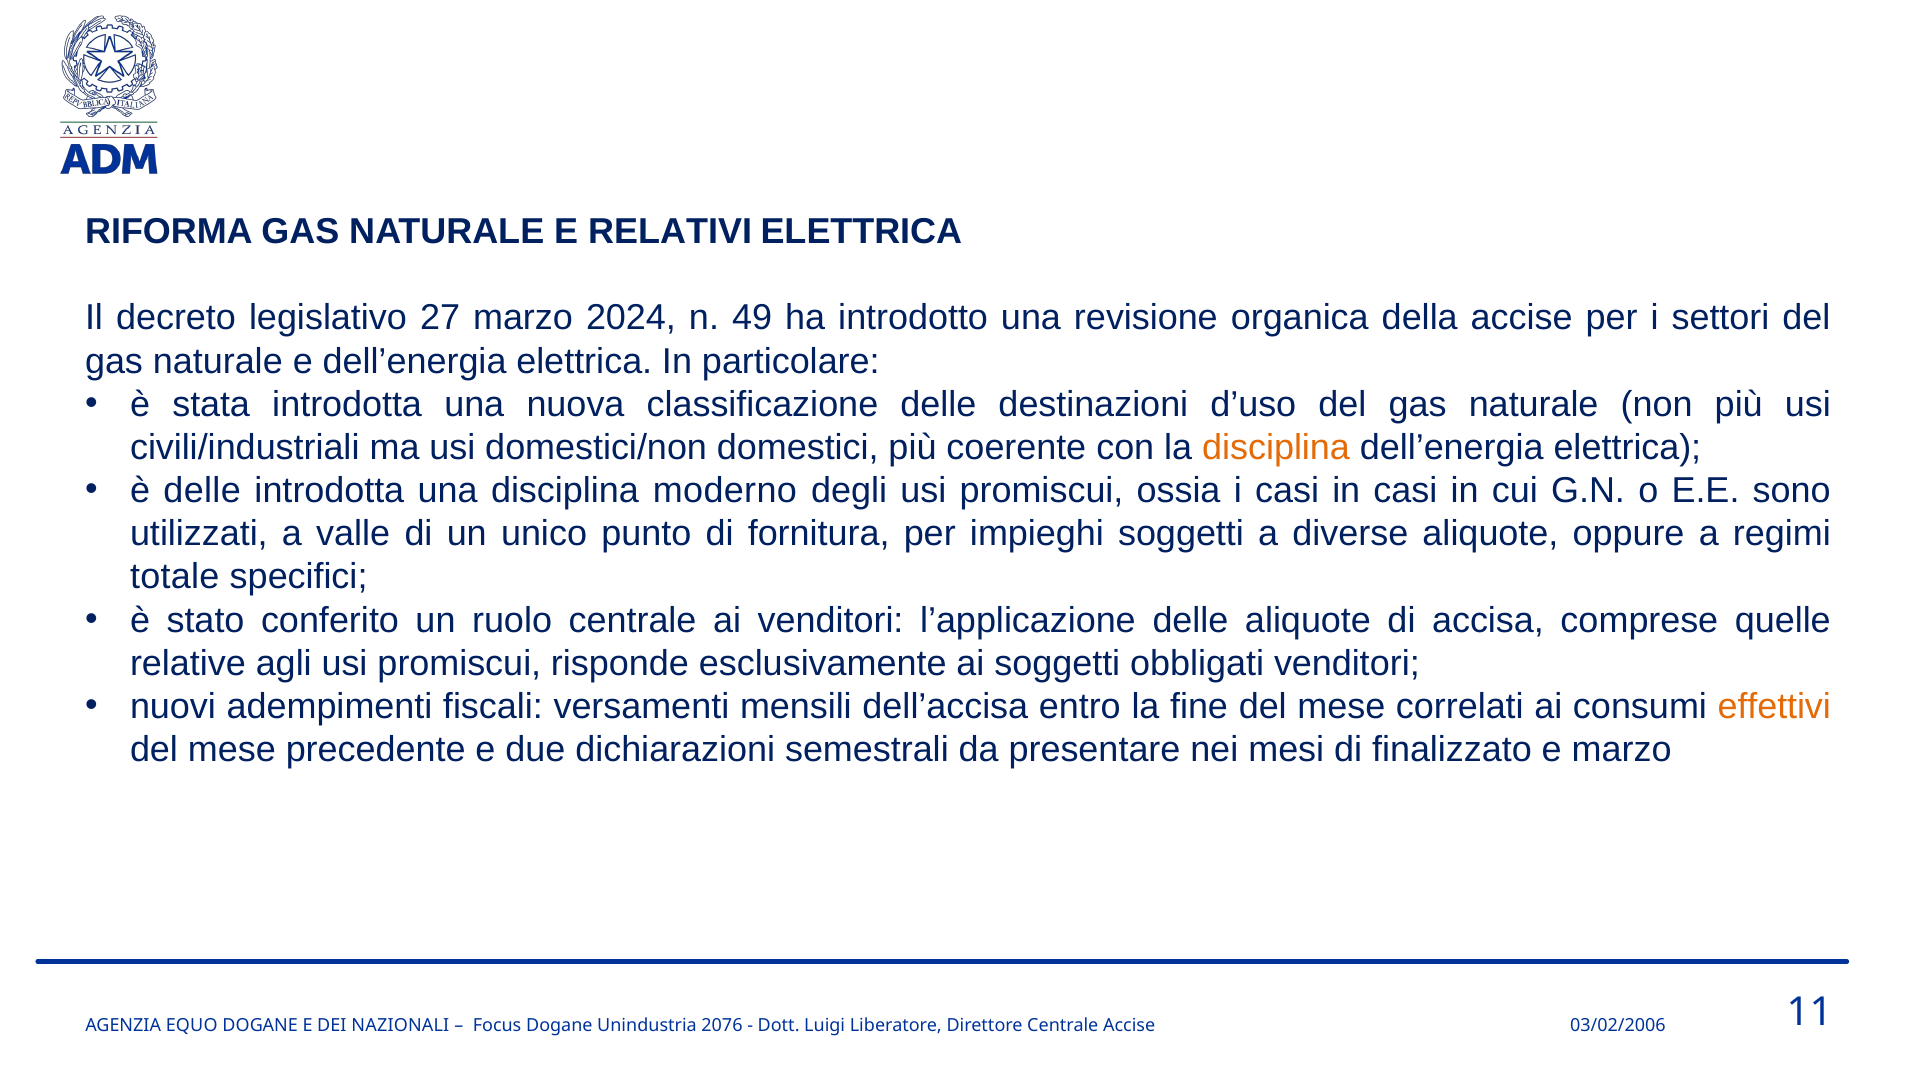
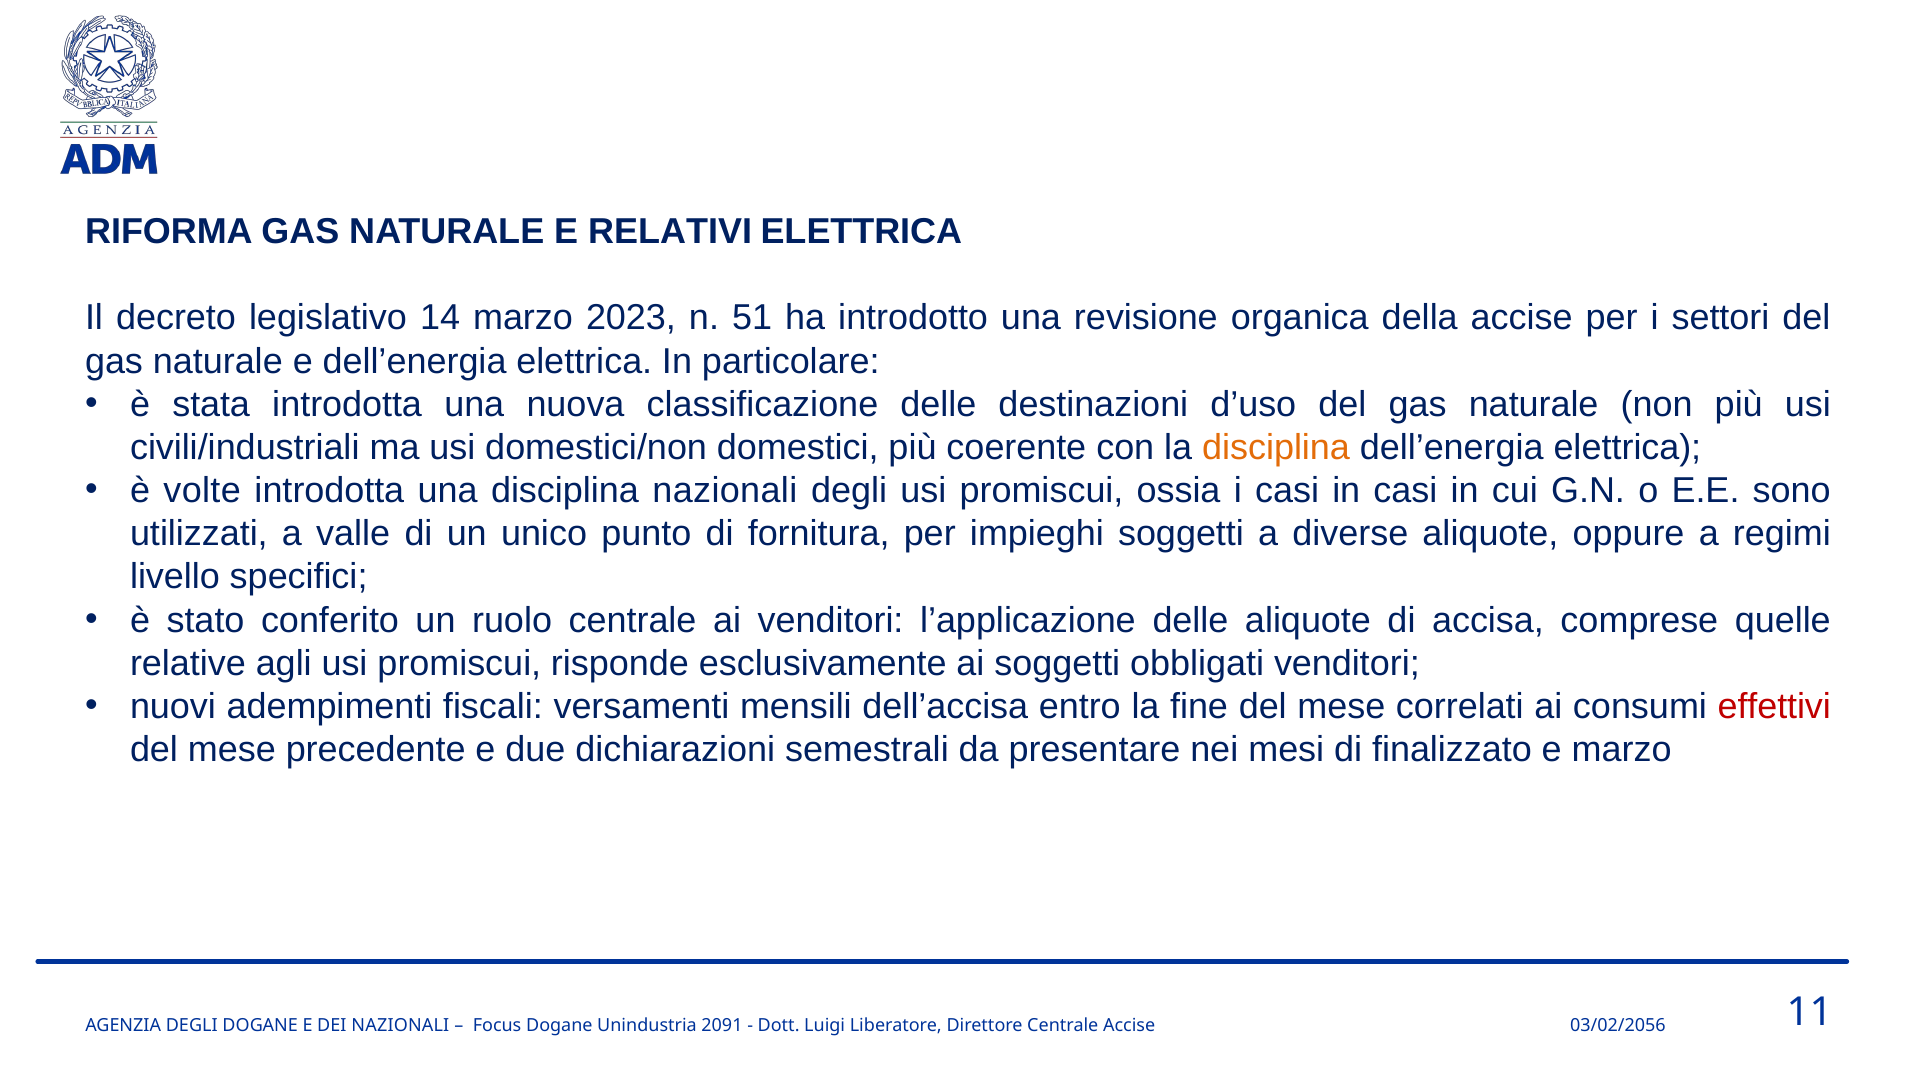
27: 27 -> 14
2024: 2024 -> 2023
49: 49 -> 51
è delle: delle -> volte
disciplina moderno: moderno -> nazionali
totale: totale -> livello
effettivi colour: orange -> red
AGENZIA EQUO: EQUO -> DEGLI
2076: 2076 -> 2091
03/02/2006: 03/02/2006 -> 03/02/2056
